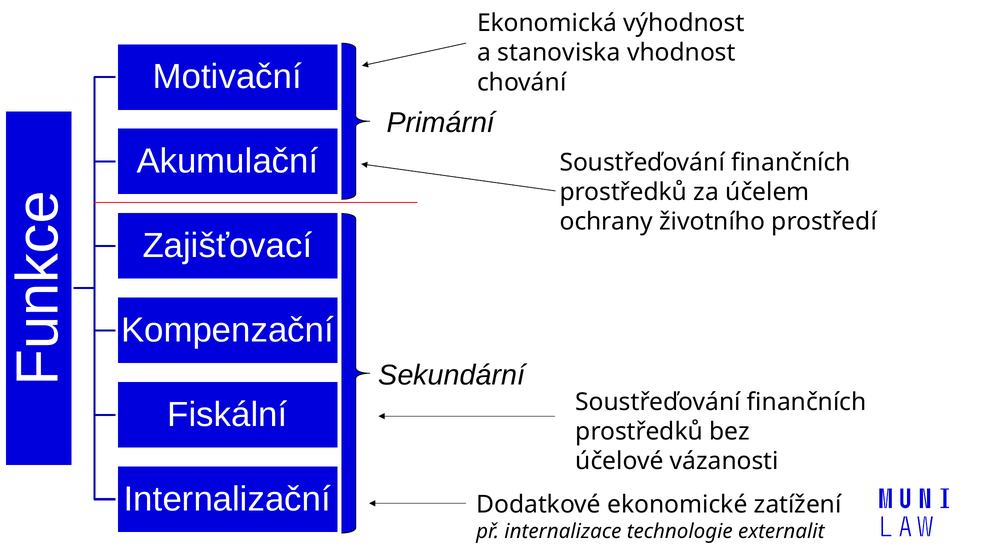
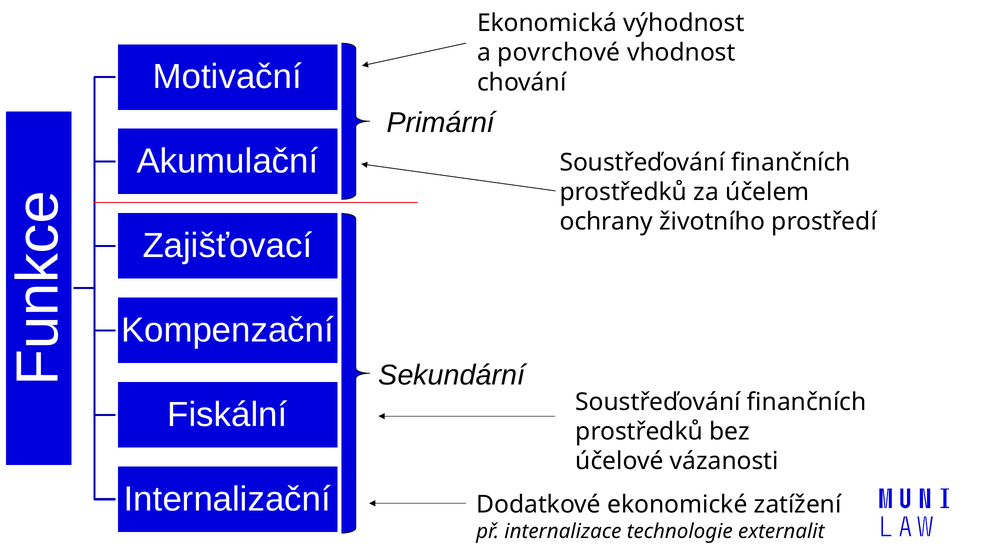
stanoviska: stanoviska -> povrchové
